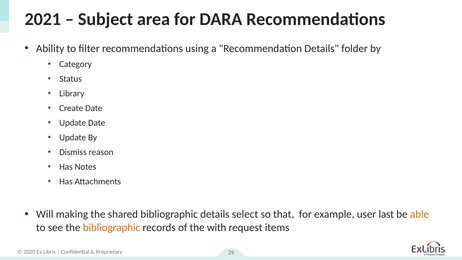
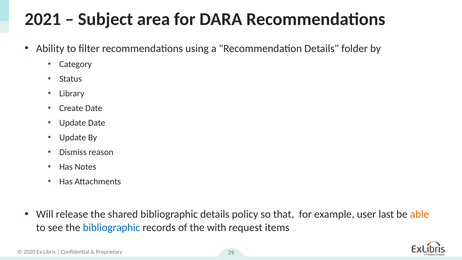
making: making -> release
select: select -> policy
bibliographic at (112, 227) colour: orange -> blue
